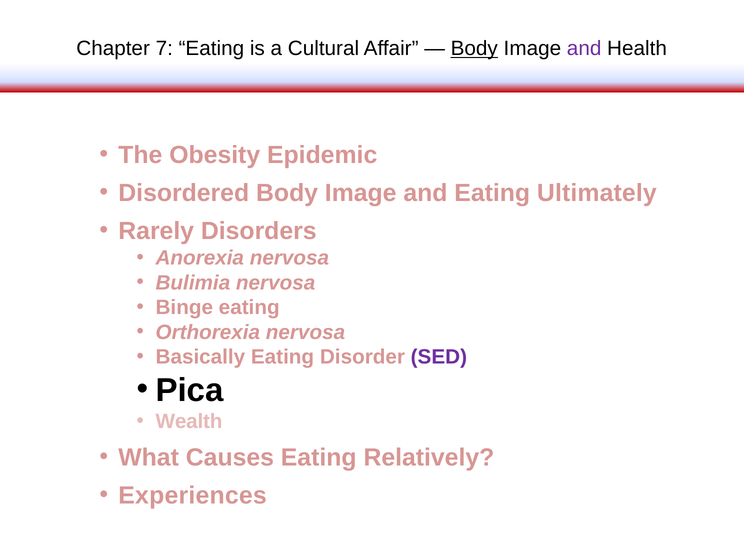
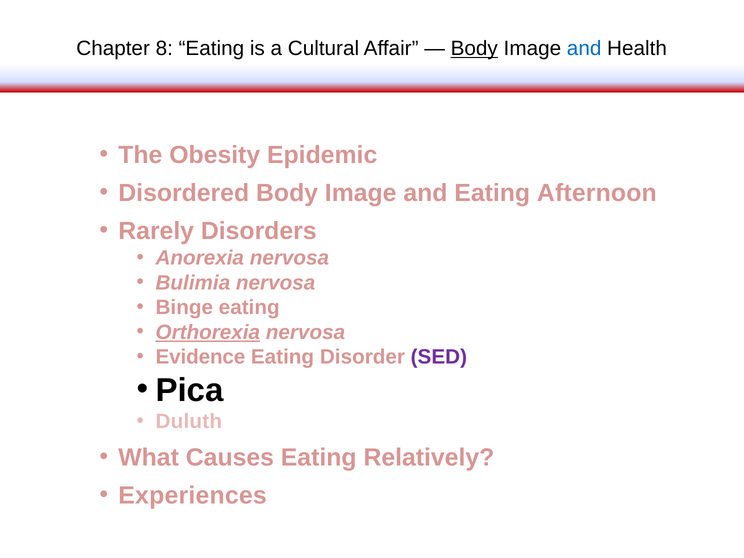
7: 7 -> 8
and at (584, 49) colour: purple -> blue
Ultimately: Ultimately -> Afternoon
Orthorexia underline: none -> present
Basically: Basically -> Evidence
Wealth: Wealth -> Duluth
